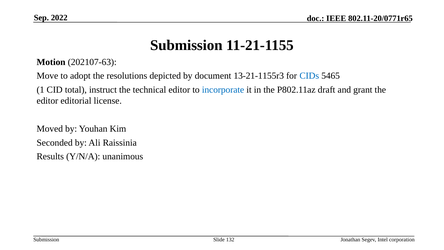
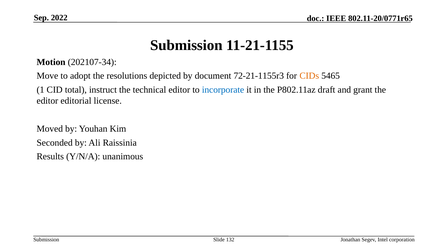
202107-63: 202107-63 -> 202107-34
13-21-1155r3: 13-21-1155r3 -> 72-21-1155r3
CIDs colour: blue -> orange
